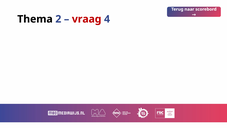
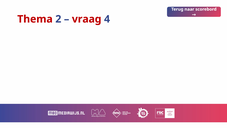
Thema colour: black -> red
